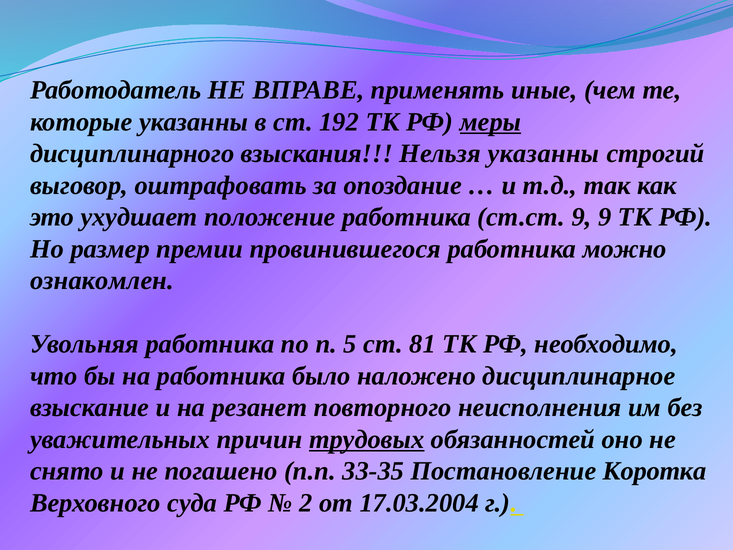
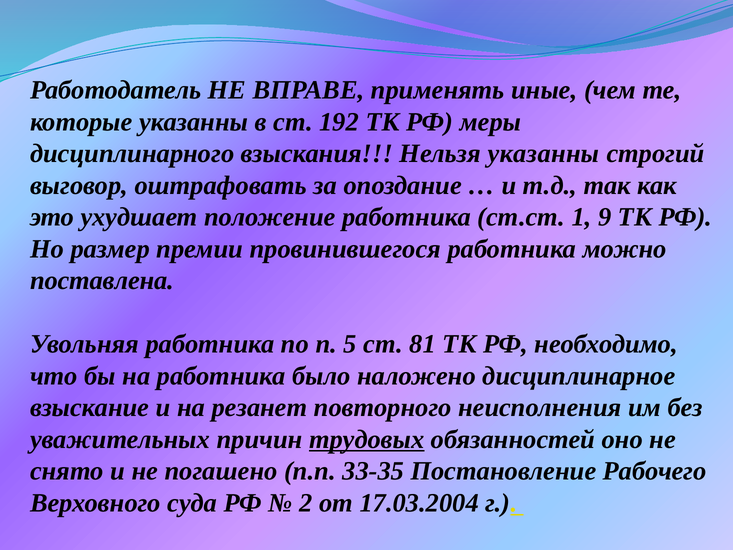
меры underline: present -> none
ст.ст 9: 9 -> 1
ознакомлен: ознакомлен -> поставлена
Коротка: Коротка -> Рабочего
